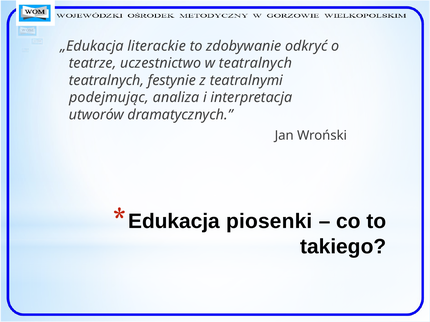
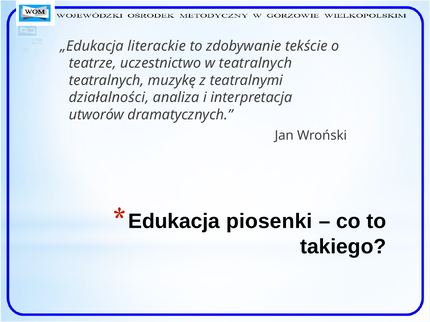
odkryć: odkryć -> tekście
festynie: festynie -> muzykę
podejmując: podejmując -> działalności
